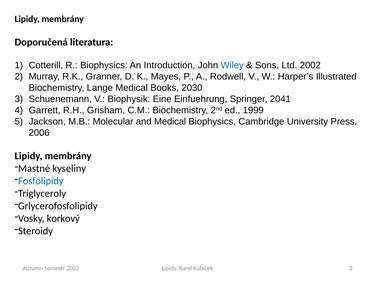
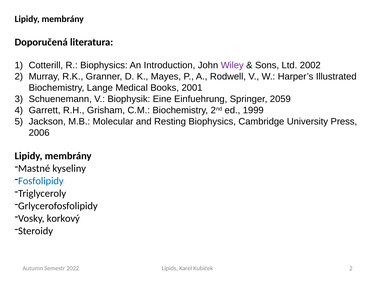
Wiley colour: blue -> purple
2030: 2030 -> 2001
2041: 2041 -> 2059
and Medical: Medical -> Resting
